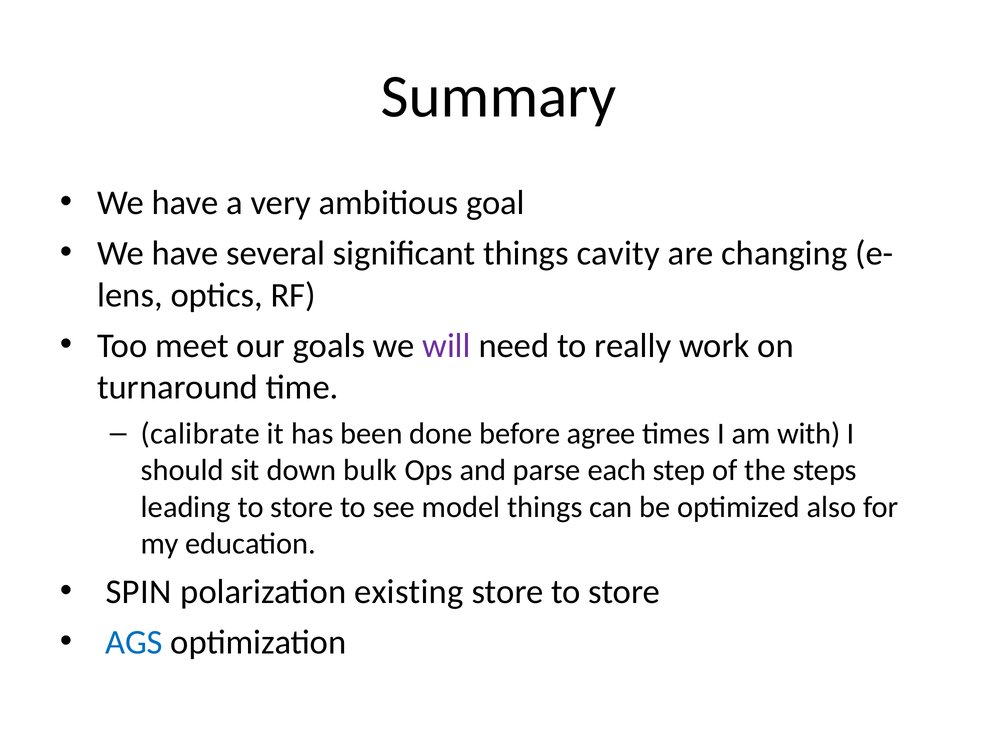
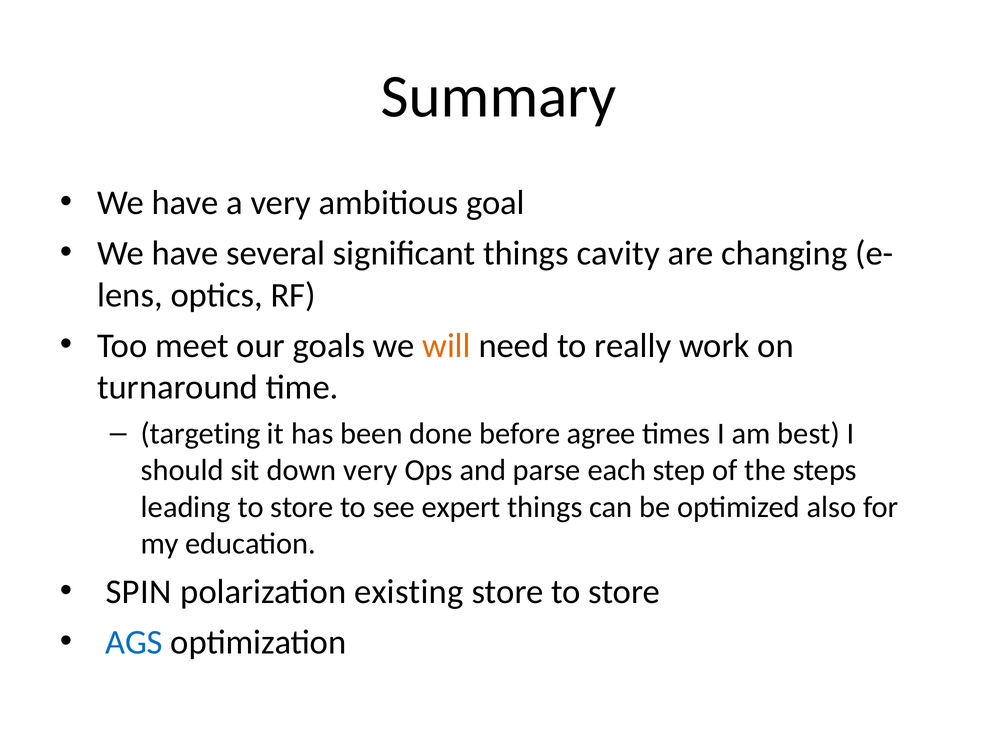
will colour: purple -> orange
calibrate: calibrate -> targeting
with: with -> best
down bulk: bulk -> very
model: model -> expert
